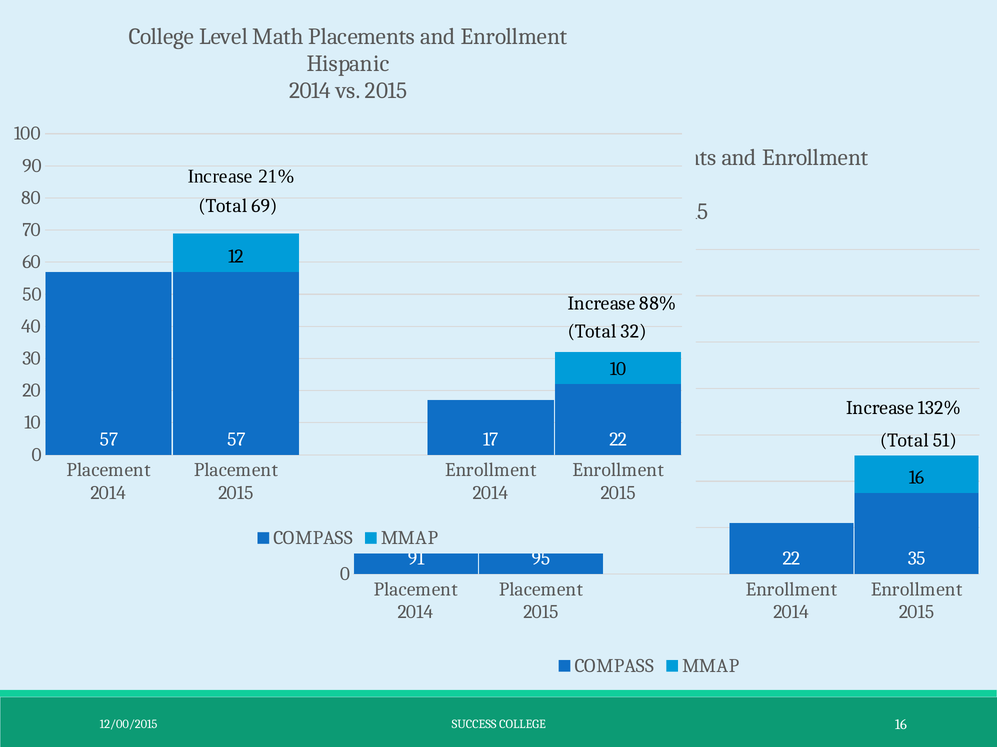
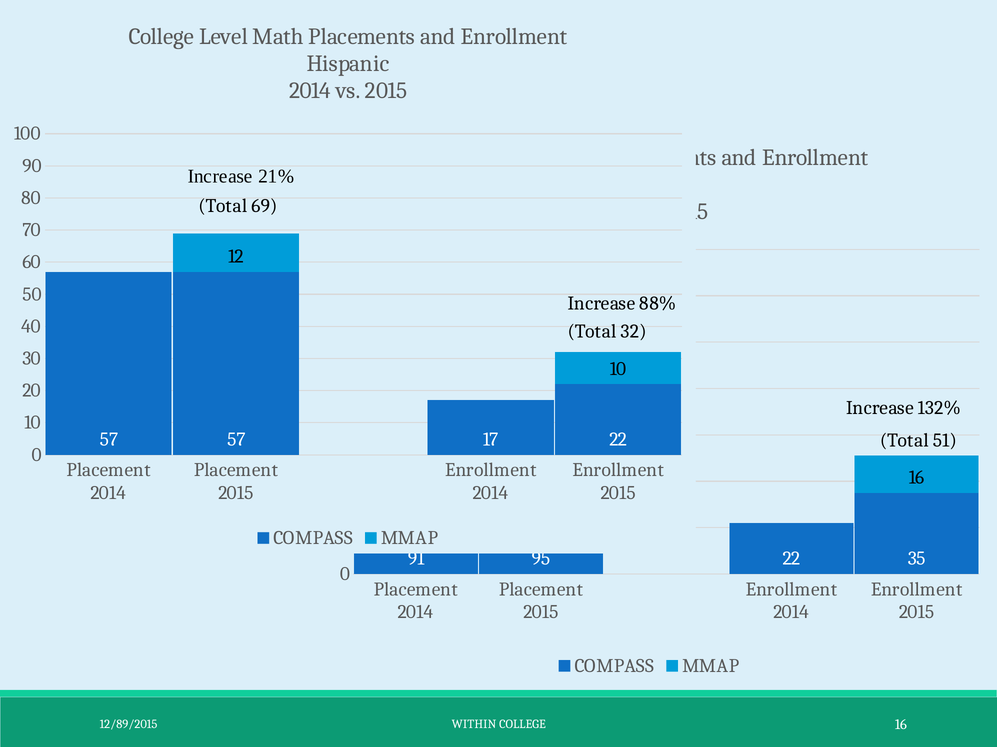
12/00/2015: 12/00/2015 -> 12/89/2015
SUCCESS: SUCCESS -> WITHIN
